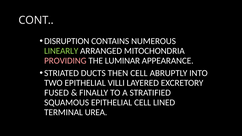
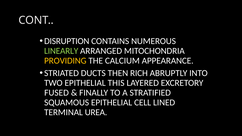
PROVIDING colour: pink -> yellow
LUMINAR: LUMINAR -> CALCIUM
THEN CELL: CELL -> RICH
VILLI: VILLI -> THIS
